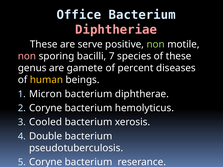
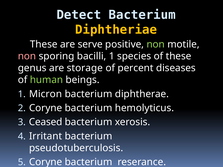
Office: Office -> Detect
Diphtheriae colour: pink -> yellow
bacilli 7: 7 -> 1
gamete: gamete -> storage
human colour: yellow -> light green
Cooled: Cooled -> Ceased
Double: Double -> Irritant
